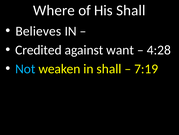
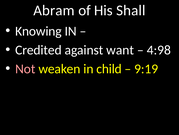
Where: Where -> Abram
Believes: Believes -> Knowing
4:28: 4:28 -> 4:98
Not colour: light blue -> pink
in shall: shall -> child
7:19: 7:19 -> 9:19
